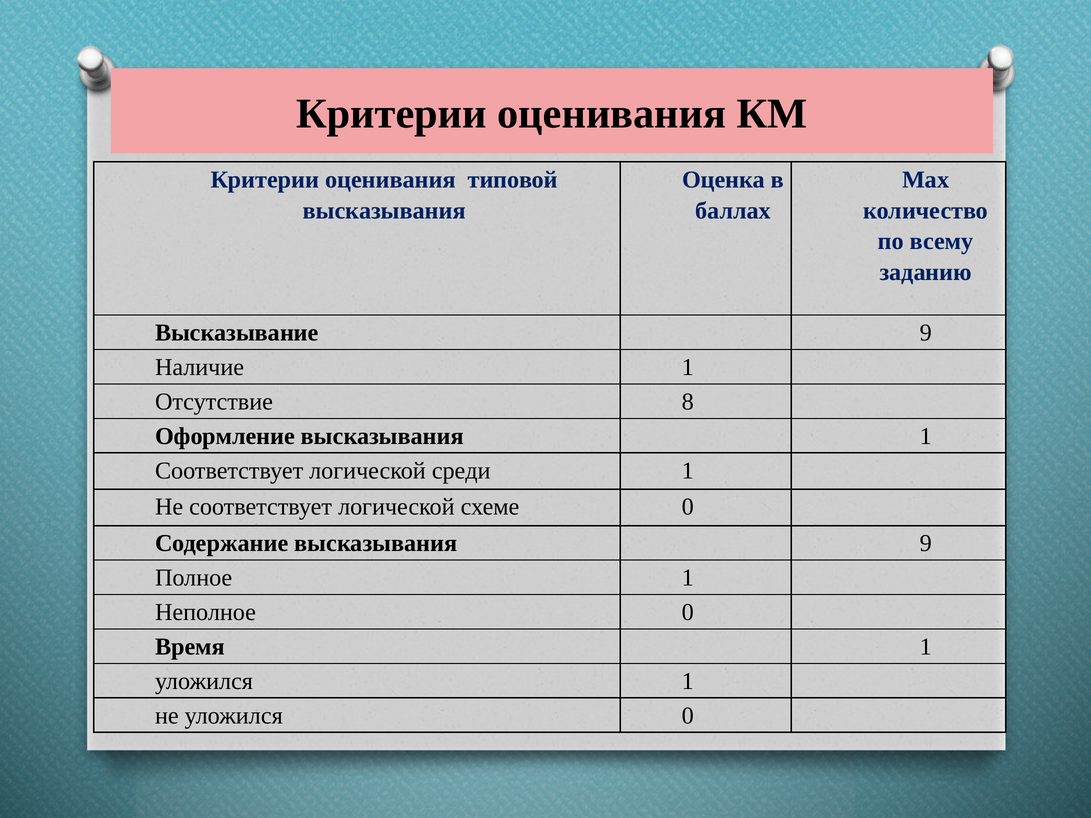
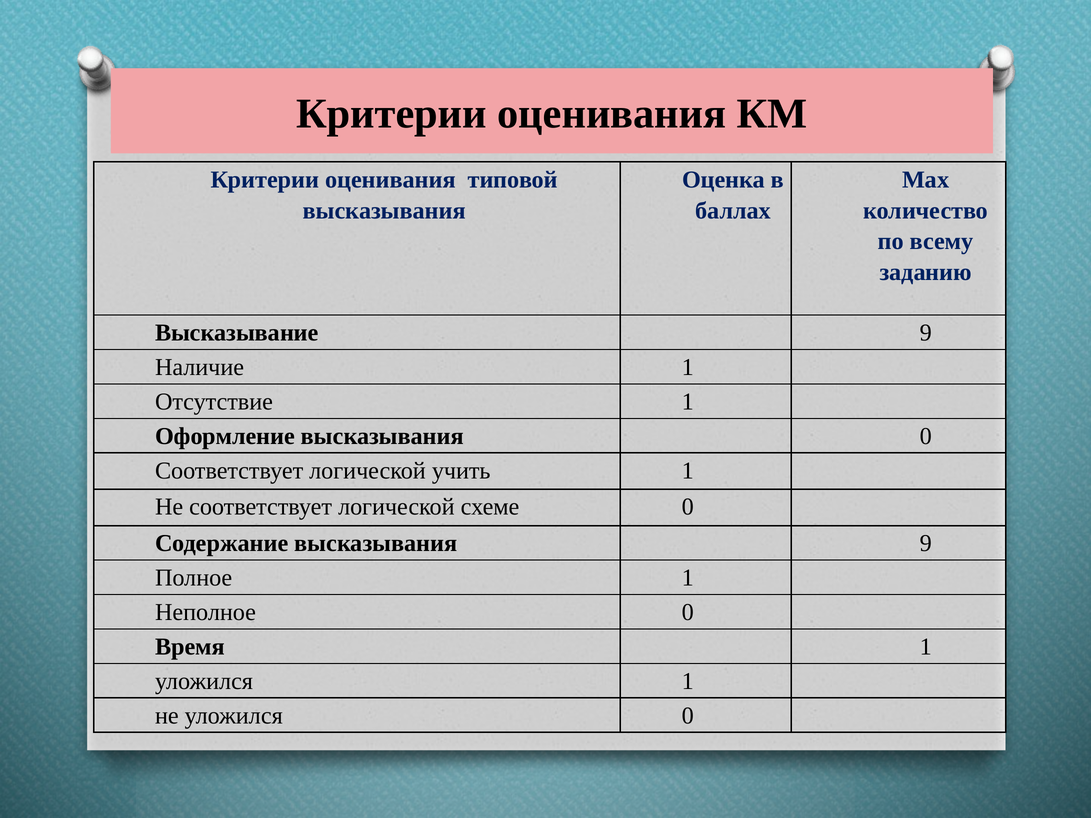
Отсутствие 8: 8 -> 1
высказывания 1: 1 -> 0
среди: среди -> учить
